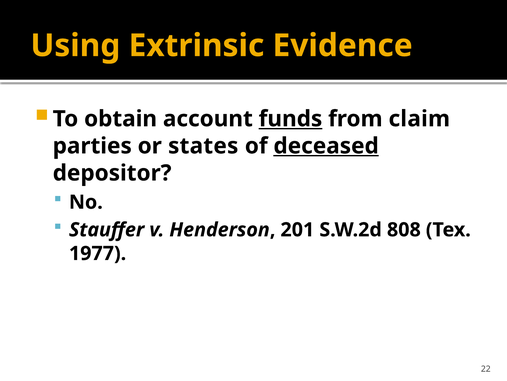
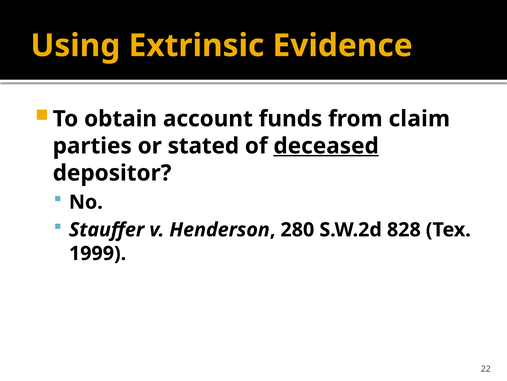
funds underline: present -> none
states: states -> stated
201: 201 -> 280
808: 808 -> 828
1977: 1977 -> 1999
